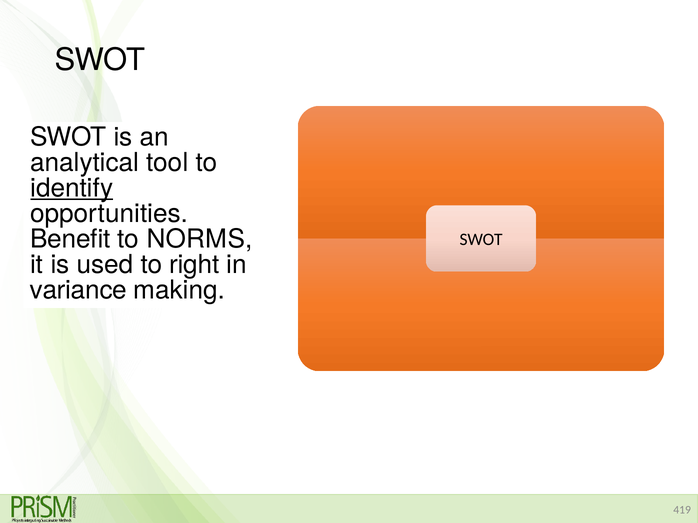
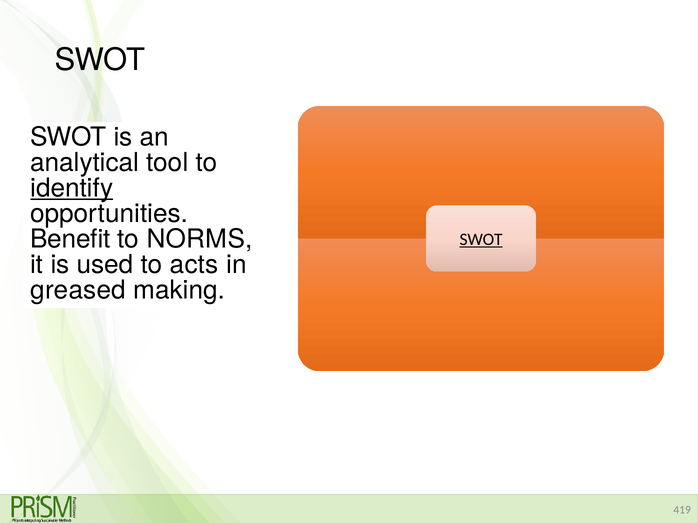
SWOT at (481, 240) underline: none -> present
right: right -> acts
variance: variance -> greased
